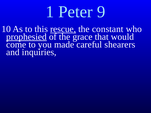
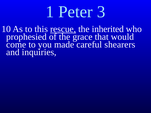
9: 9 -> 3
constant: constant -> inherited
prophesied underline: present -> none
